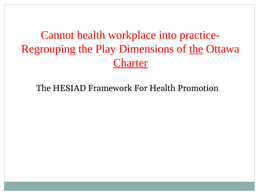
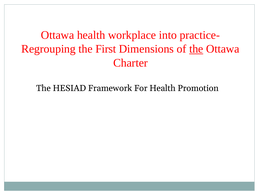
Cannot at (58, 35): Cannot -> Ottawa
Play: Play -> First
Charter underline: present -> none
